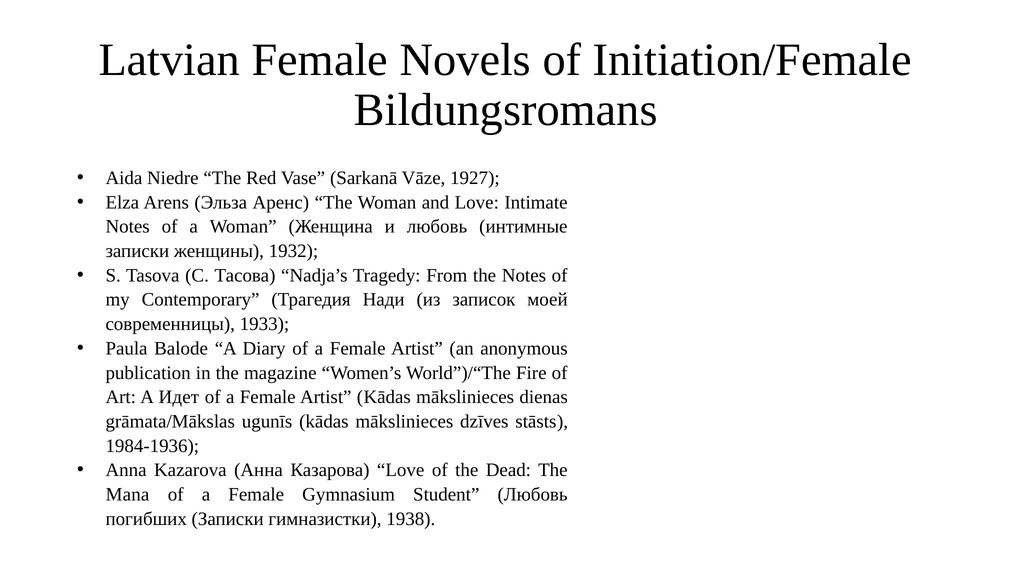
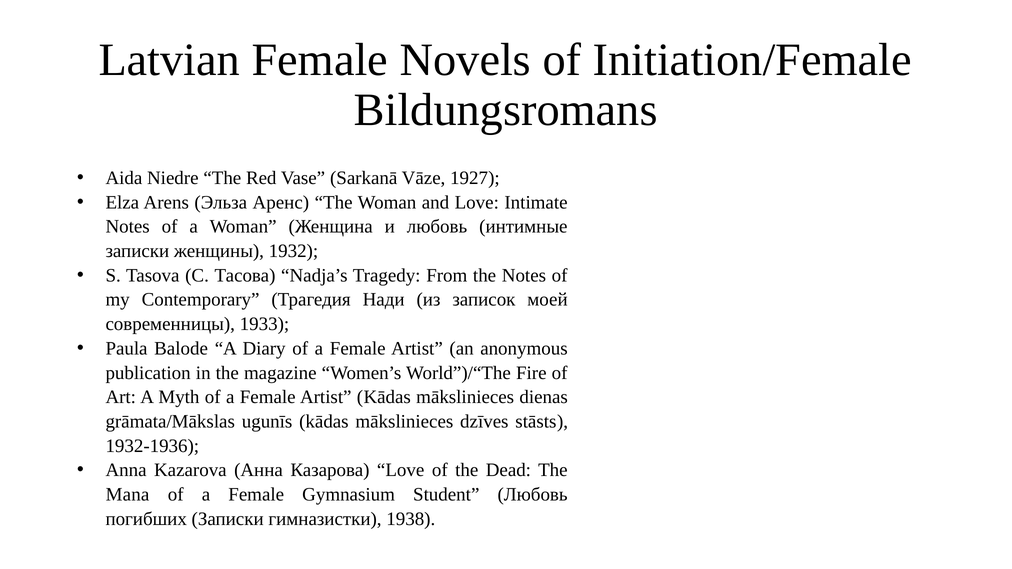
Идет: Идет -> Myth
1984-1936: 1984-1936 -> 1932-1936
